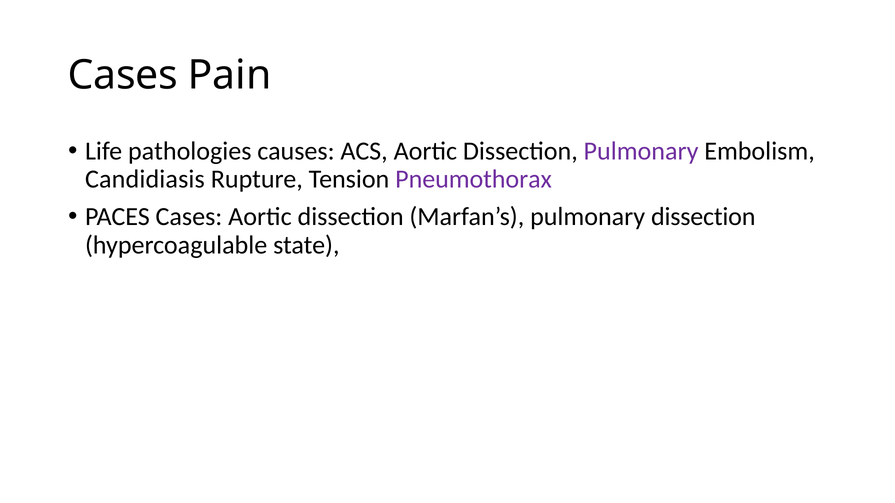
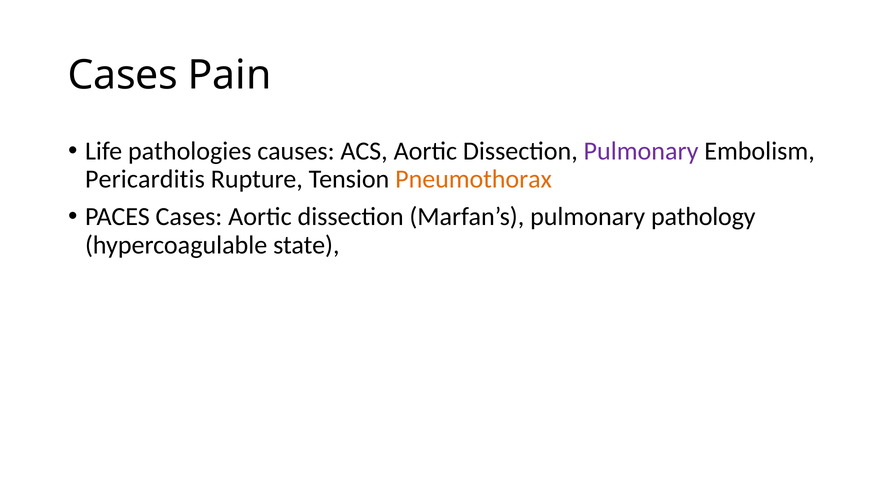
Candidiasis: Candidiasis -> Pericarditis
Pneumothorax colour: purple -> orange
pulmonary dissection: dissection -> pathology
